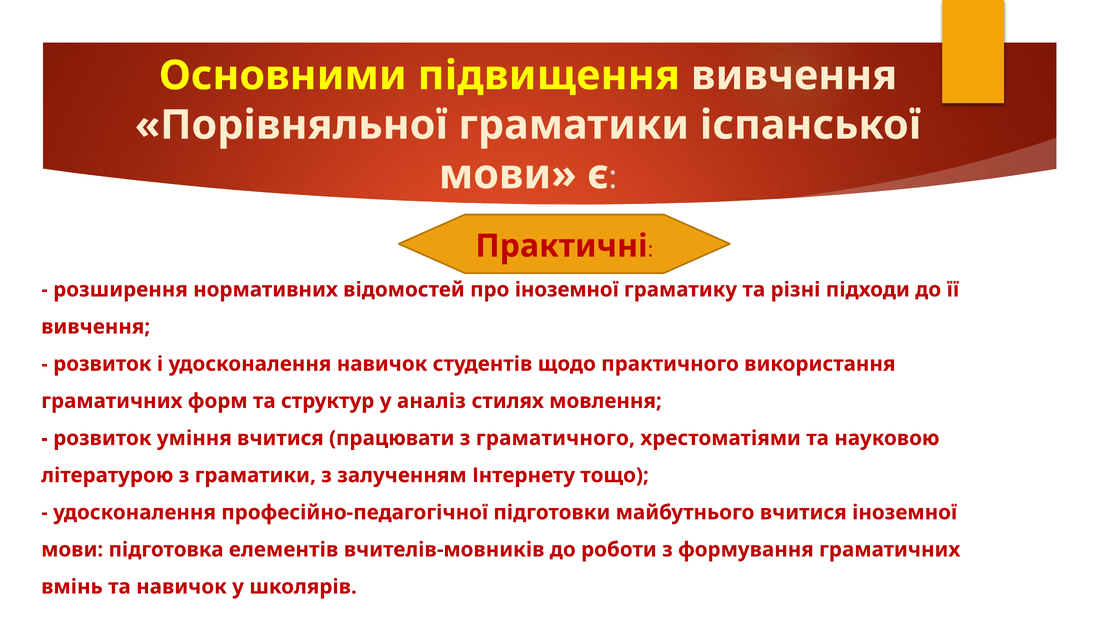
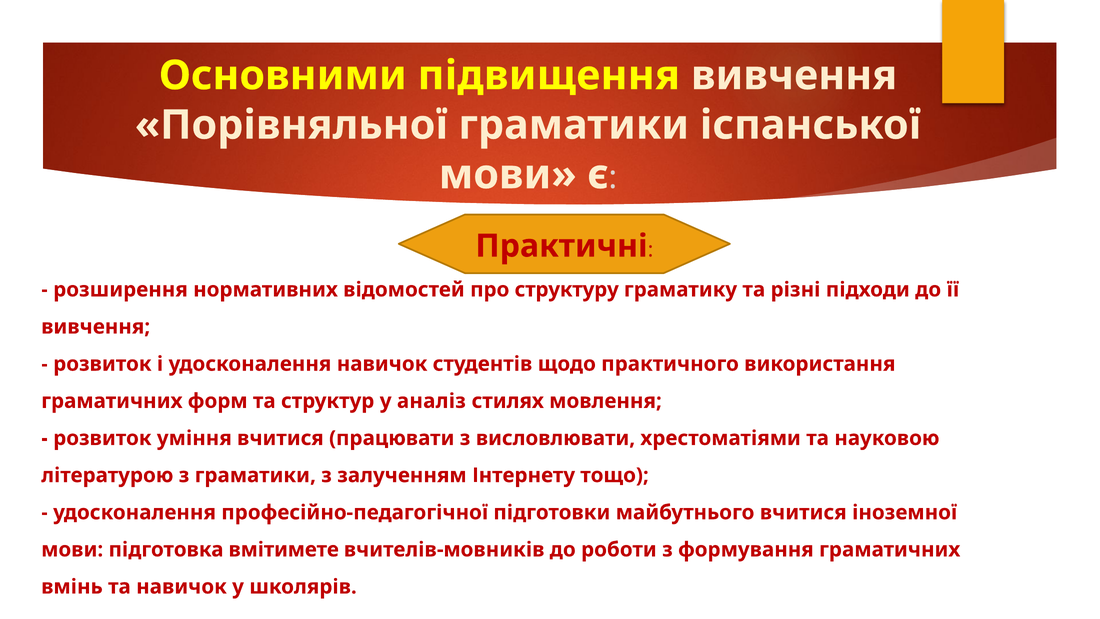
про іноземної: іноземної -> структуру
граматичного: граматичного -> висловлювати
елементів: елементів -> вмітимете
